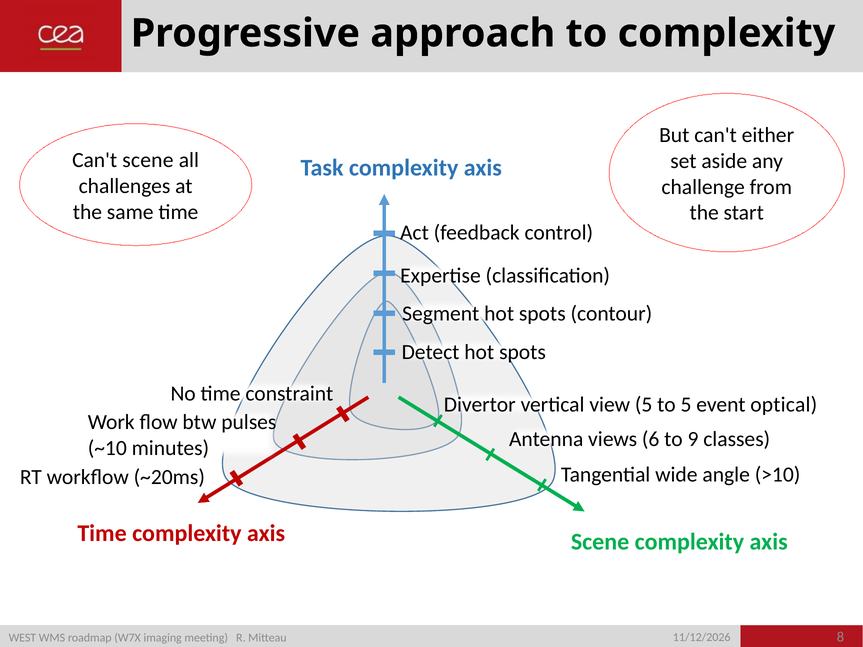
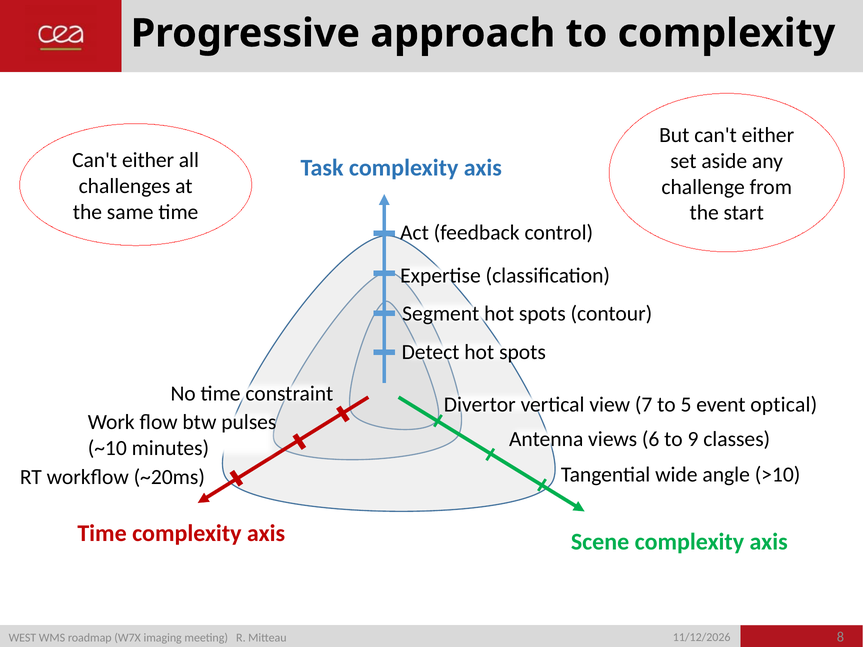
scene at (148, 160): scene -> either
view 5: 5 -> 7
